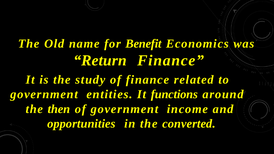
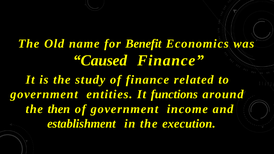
Return: Return -> Caused
opportunities: opportunities -> establishment
converted: converted -> execution
